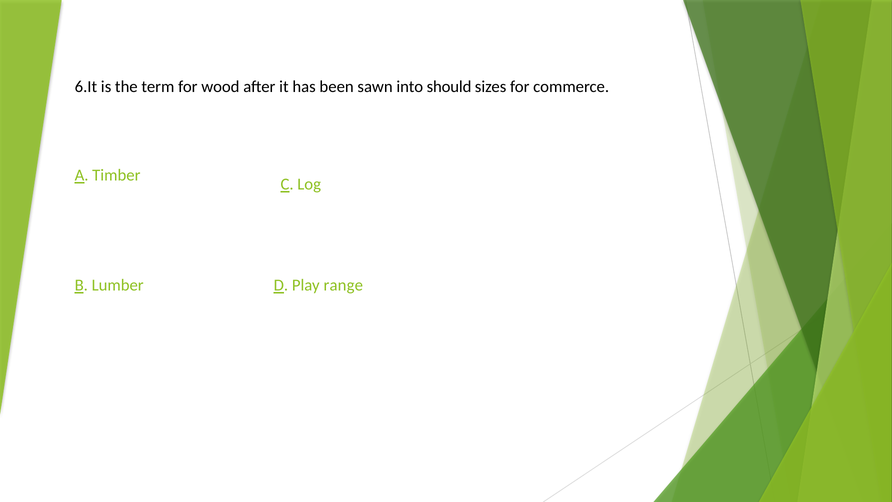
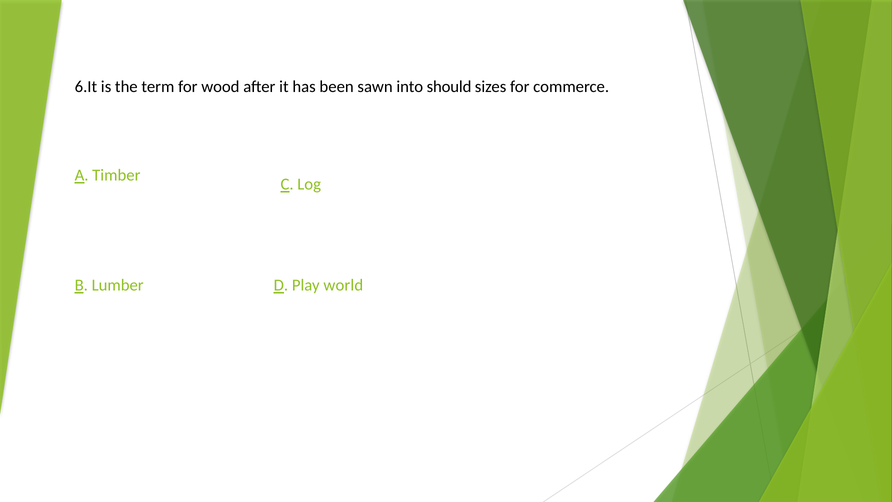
range: range -> world
